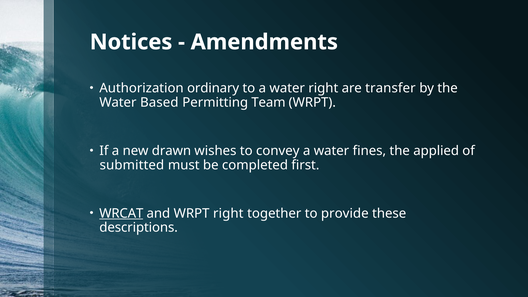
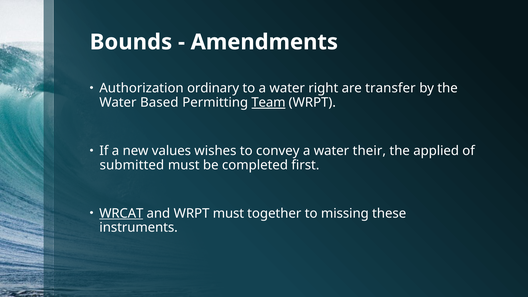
Notices: Notices -> Bounds
Team underline: none -> present
drawn: drawn -> values
fines: fines -> their
WRPT right: right -> must
provide: provide -> missing
descriptions: descriptions -> instruments
